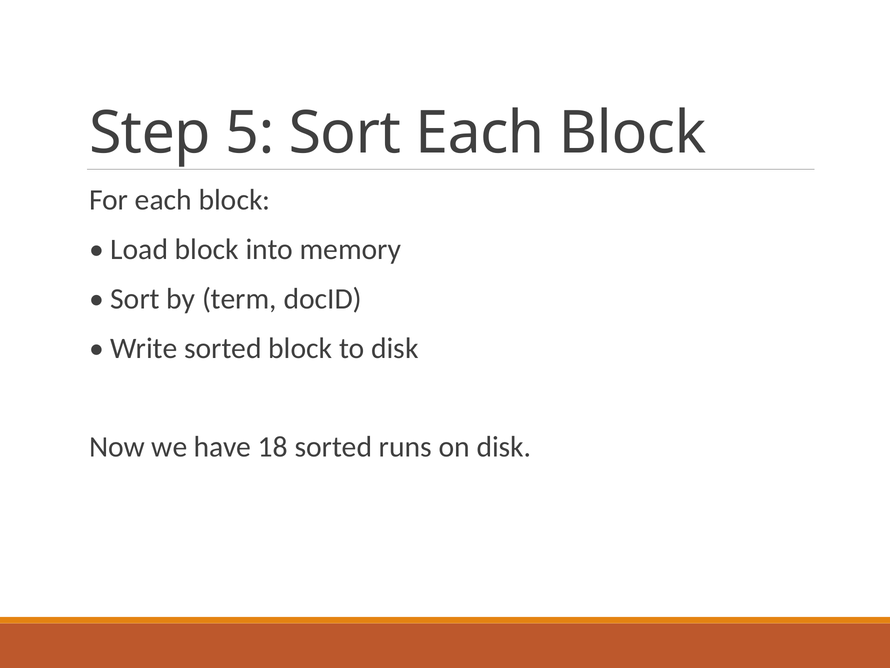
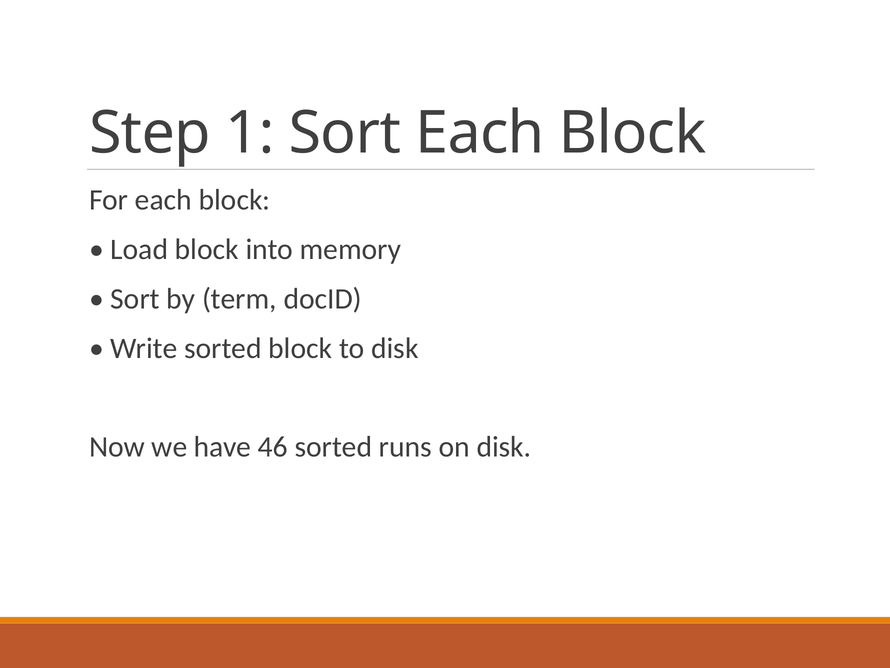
5: 5 -> 1
18: 18 -> 46
